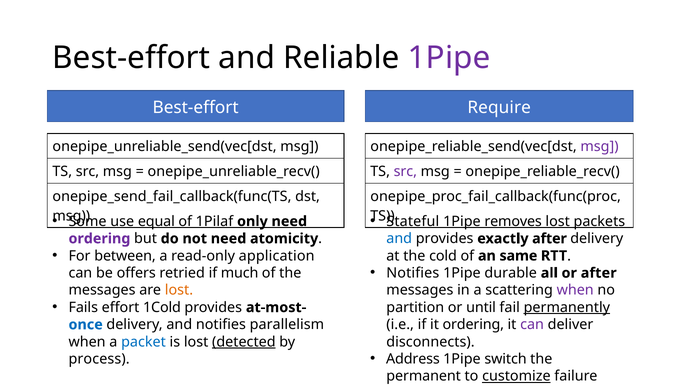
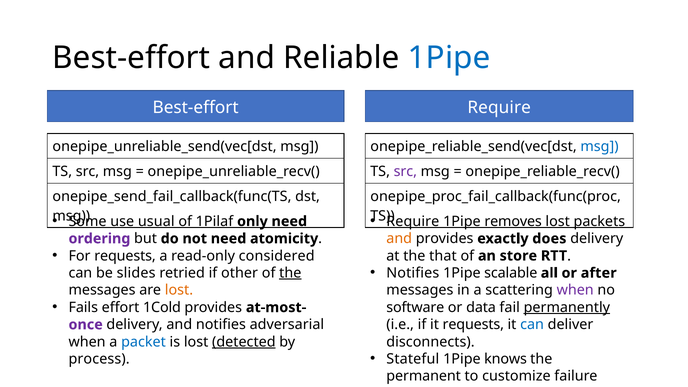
1Pipe at (449, 58) colour: purple -> blue
msg at (599, 147) colour: purple -> blue
equal: equal -> usual
Stateful at (413, 221): Stateful -> Require
and at (399, 239) colour: blue -> orange
exactly after: after -> does
For between: between -> requests
application: application -> considered
cold: cold -> that
same: same -> store
durable: durable -> scalable
offers: offers -> slides
much: much -> other
the at (290, 273) underline: none -> present
partition: partition -> software
until: until -> data
it ordering: ordering -> requests
can at (532, 325) colour: purple -> blue
once colour: blue -> purple
parallelism: parallelism -> adversarial
Address: Address -> Stateful
switch: switch -> knows
customize underline: present -> none
